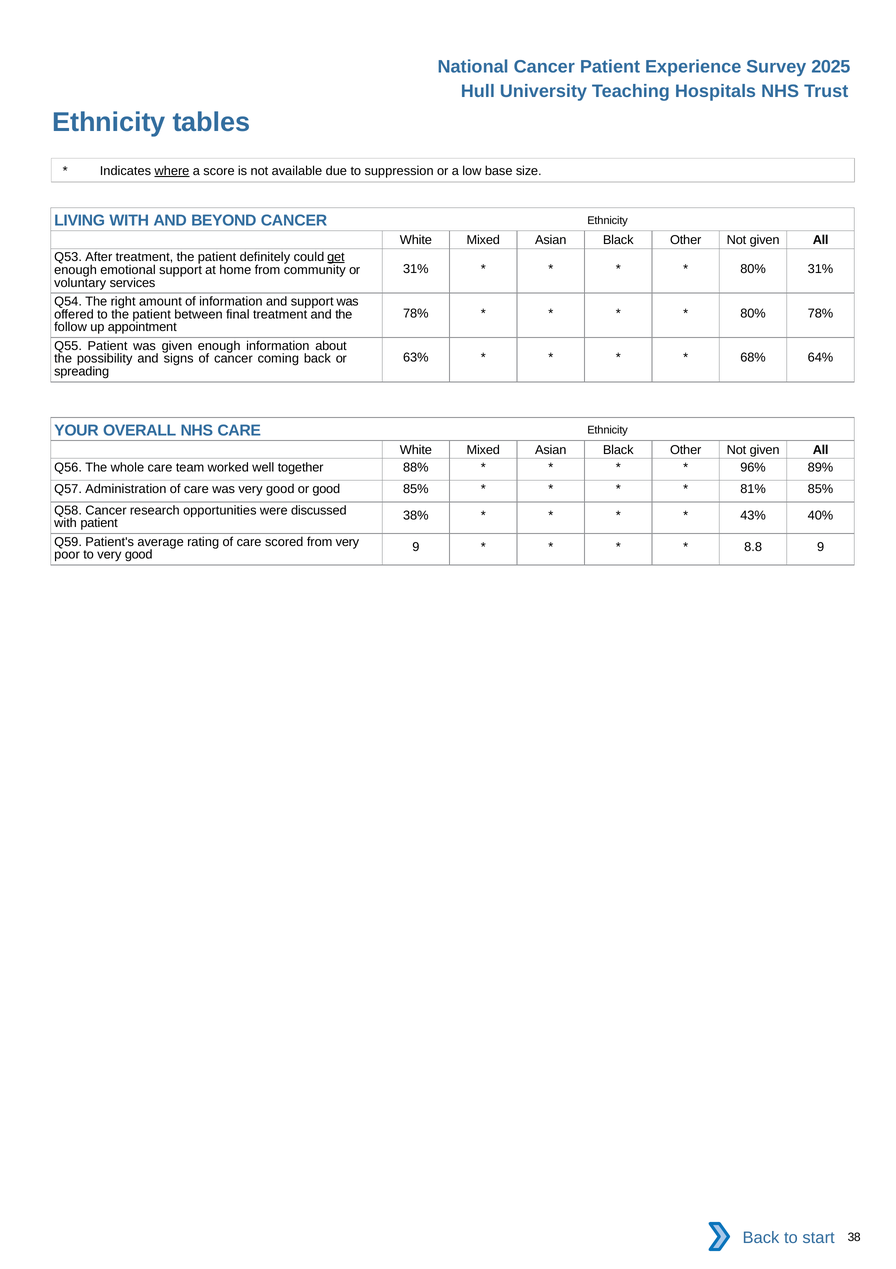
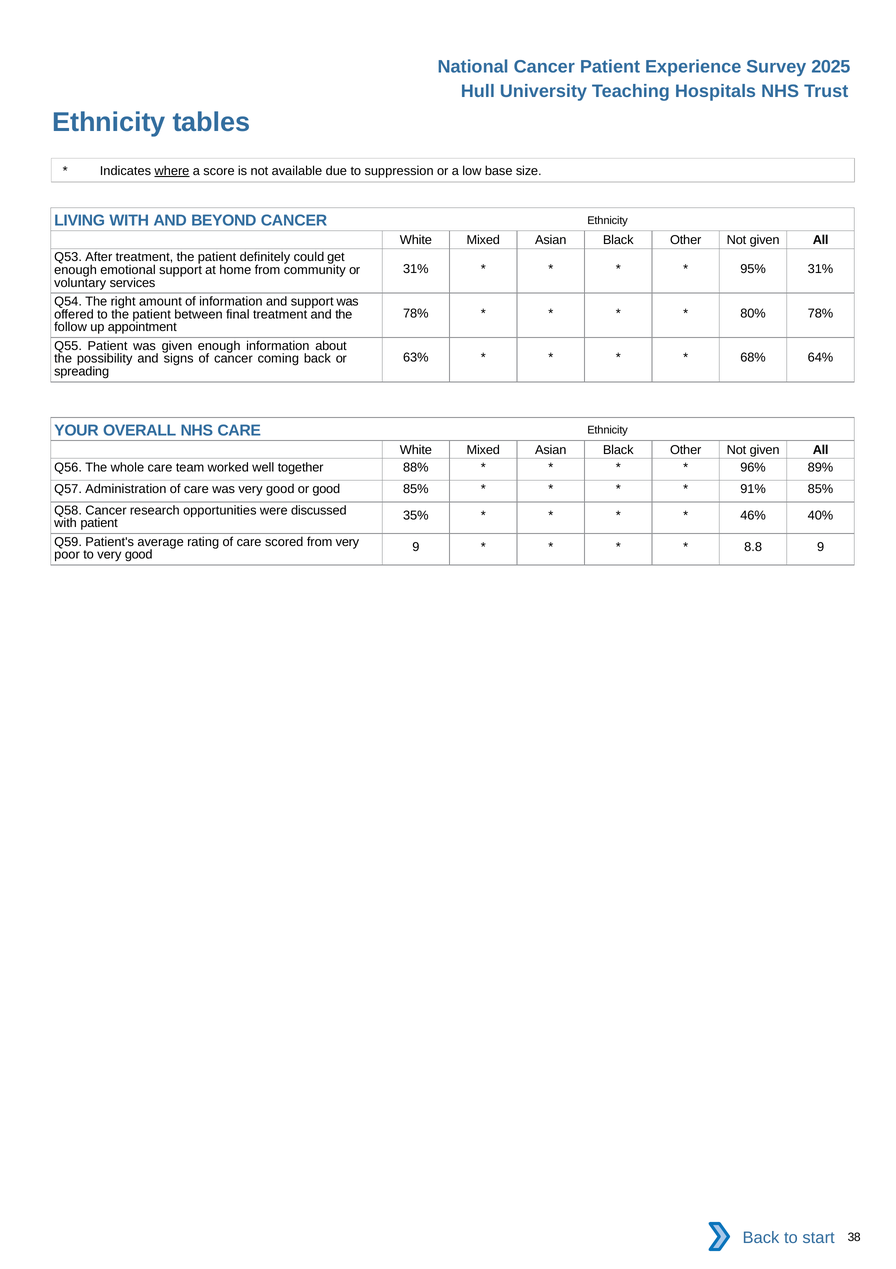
get underline: present -> none
80% at (753, 269): 80% -> 95%
81%: 81% -> 91%
38%: 38% -> 35%
43%: 43% -> 46%
